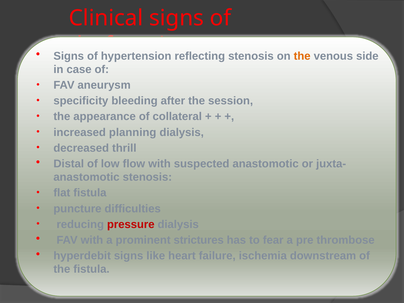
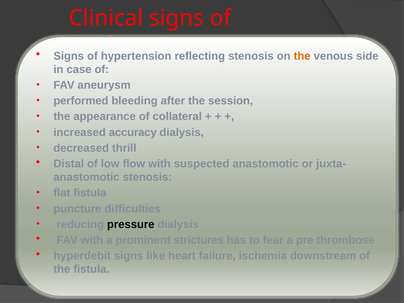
specificity: specificity -> performed
planning: planning -> accuracy
pressure colour: red -> black
